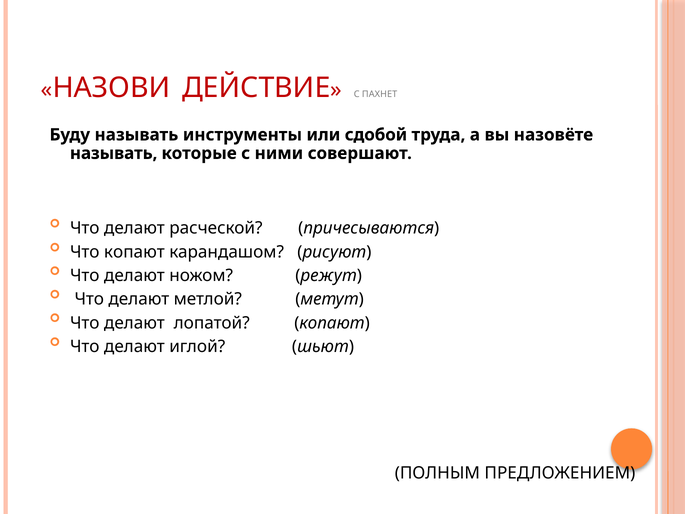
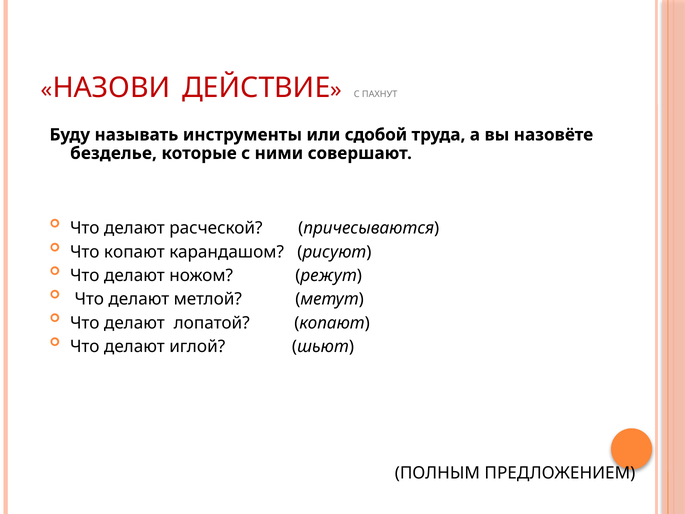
ПАХНЕТ: ПАХНЕТ -> ПАХНУТ
называть at (114, 153): называть -> безделье
